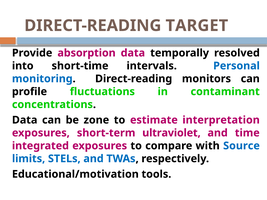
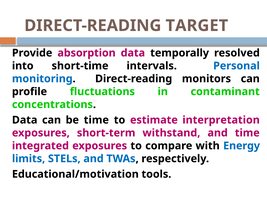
be zone: zone -> time
ultraviolet: ultraviolet -> withstand
Source: Source -> Energy
